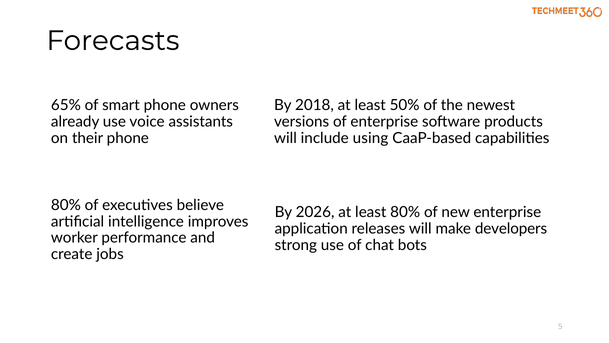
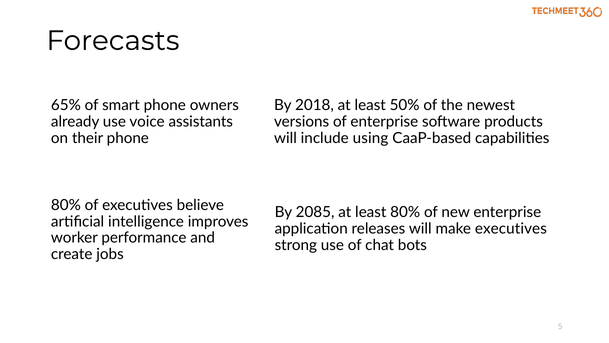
2026: 2026 -> 2085
make developers: developers -> executives
